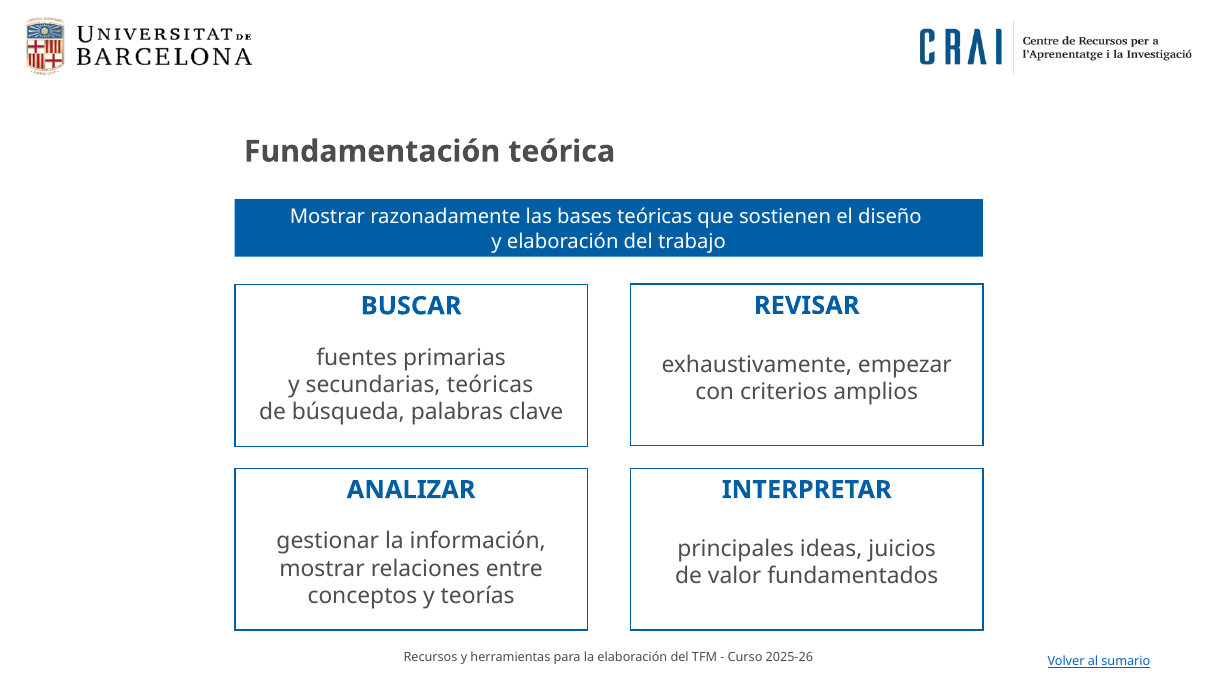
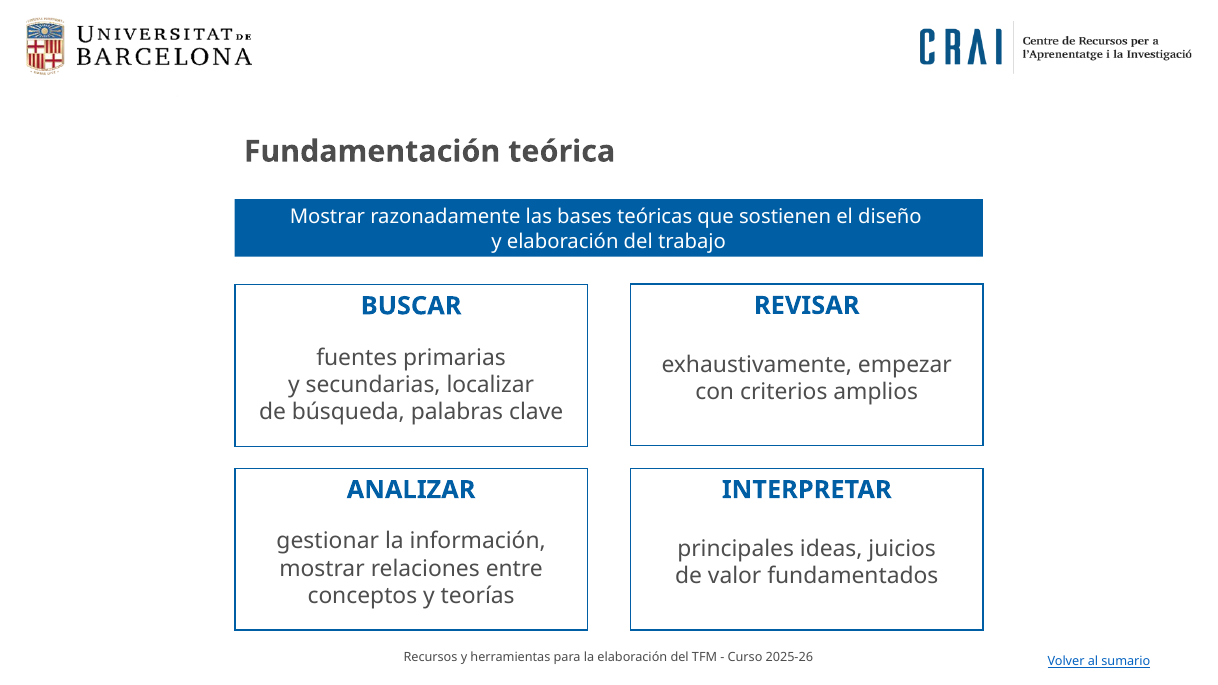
secundarias teóricas: teóricas -> localizar
